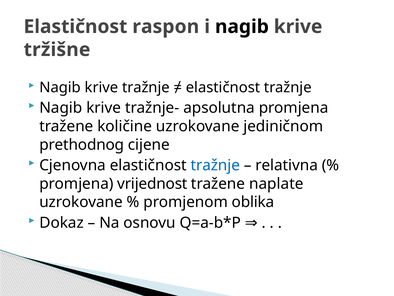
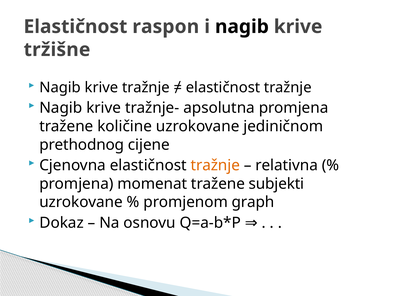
tražnje at (215, 165) colour: blue -> orange
vrijednost: vrijednost -> momenat
naplate: naplate -> subjekti
oblika: oblika -> graph
